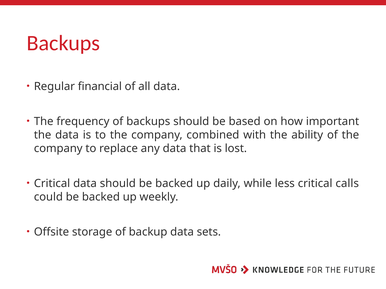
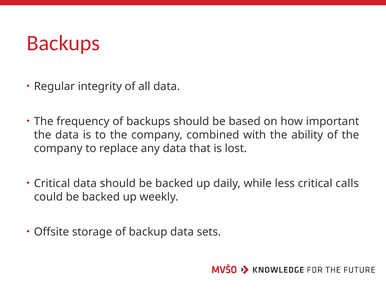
financial: financial -> integrity
